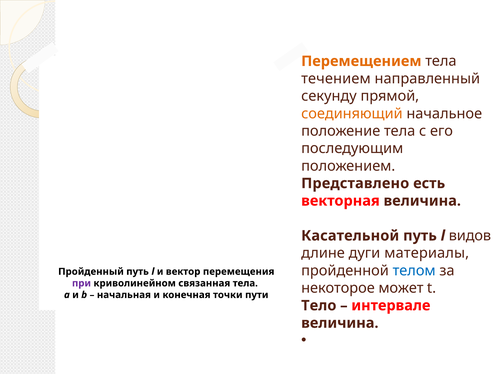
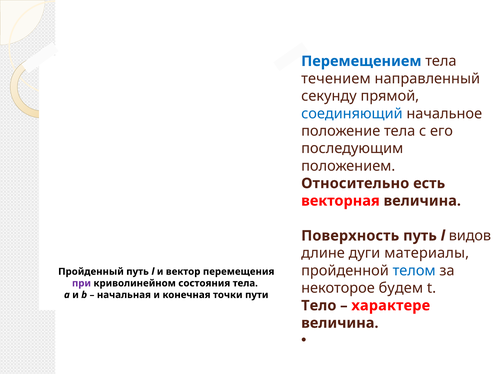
Перемещением colour: orange -> blue
соединяющий colour: orange -> blue
Представлено: Представлено -> Относительно
Касательной: Касательной -> Поверхность
связанная: связанная -> состояния
может: может -> будем
интервале: интервале -> характере
